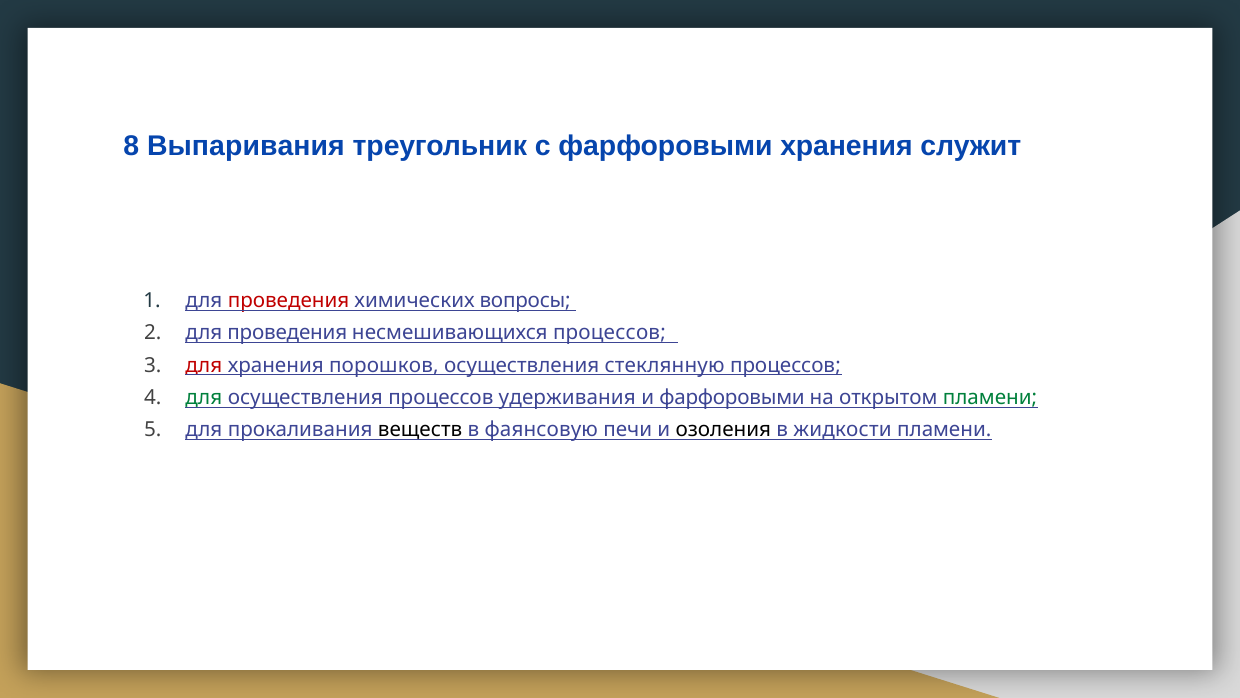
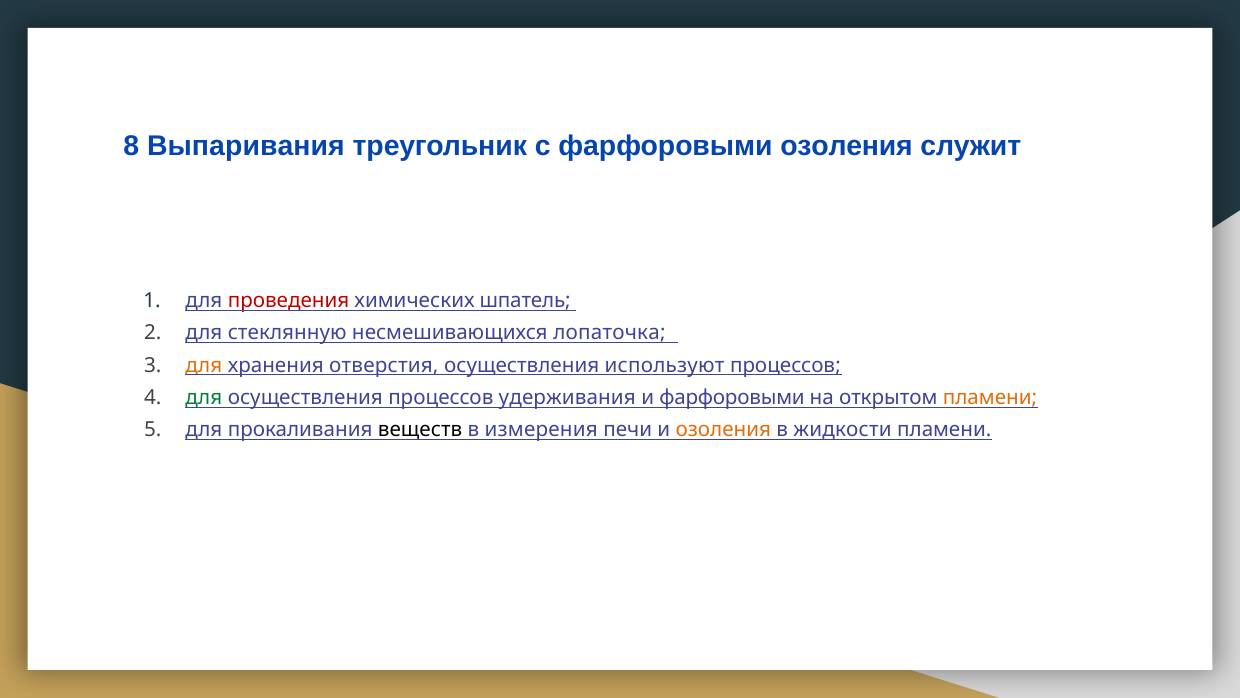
фарфоровыми хранения: хранения -> озоления
вопросы: вопросы -> шпатель
проведения at (287, 333): проведения -> стеклянную
несмешивающихся процессов: процессов -> лопаточка
для at (204, 365) colour: red -> orange
порошков: порошков -> отверстия
стеклянную: стеклянную -> используют
пламени at (990, 397) colour: green -> orange
фаянсовую: фаянсовую -> измерения
озоления at (723, 430) colour: black -> orange
